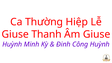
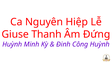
Thường: Thường -> Nguyên
Âm Giuse: Giuse -> Đứng
